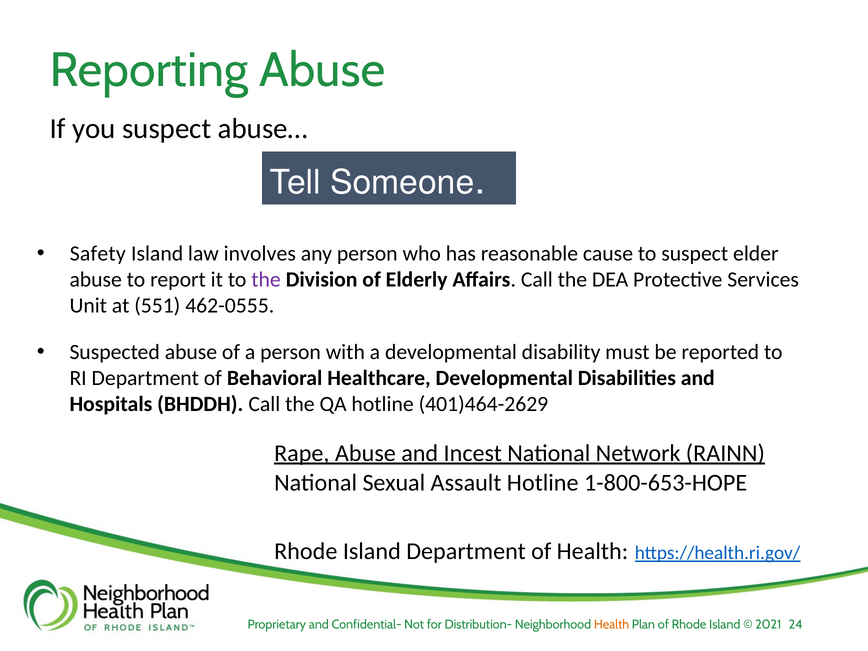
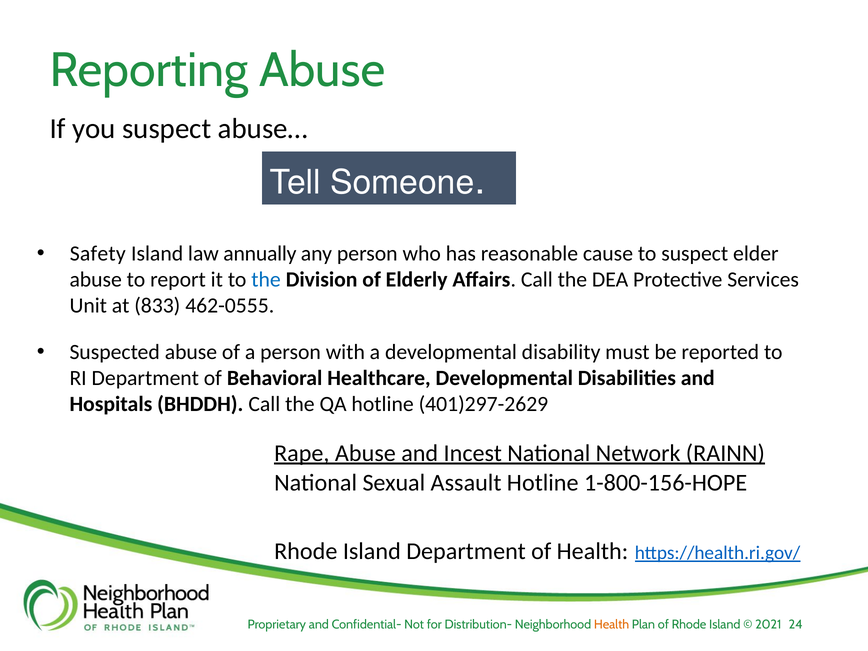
involves: involves -> annually
the at (266, 280) colour: purple -> blue
551: 551 -> 833
401)464-2629: 401)464-2629 -> 401)297-2629
1-800-653-HOPE: 1-800-653-HOPE -> 1-800-156-HOPE
